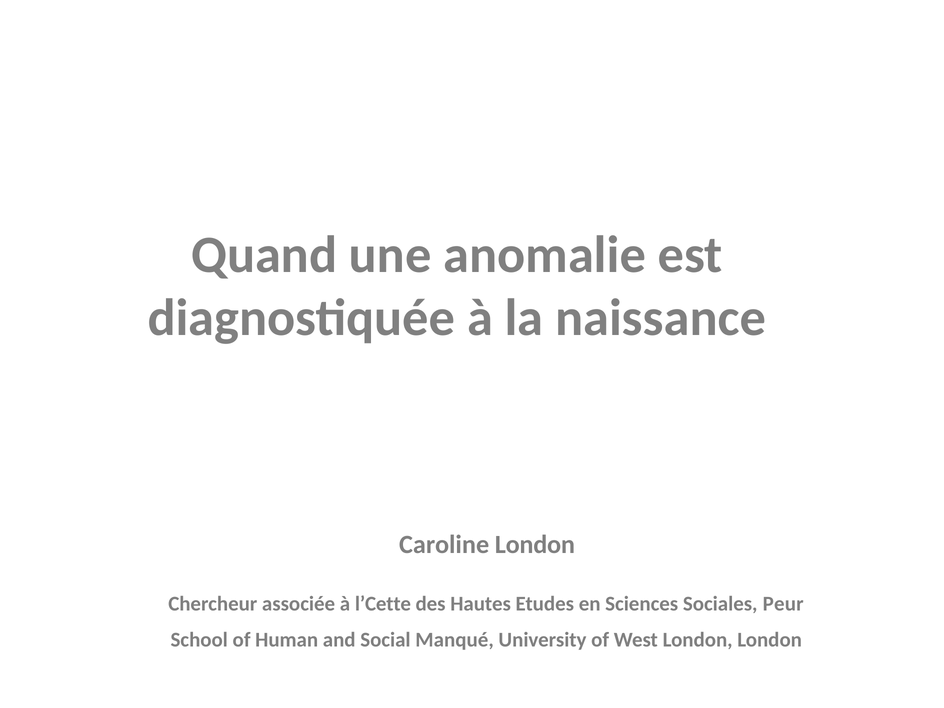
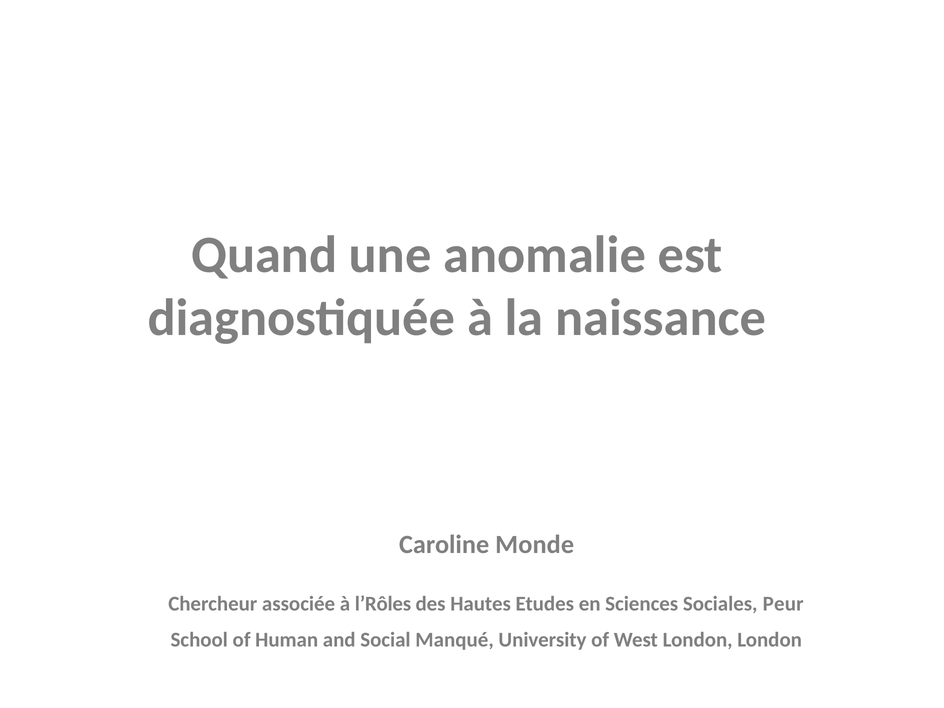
Caroline London: London -> Monde
l’Cette: l’Cette -> l’Rôles
